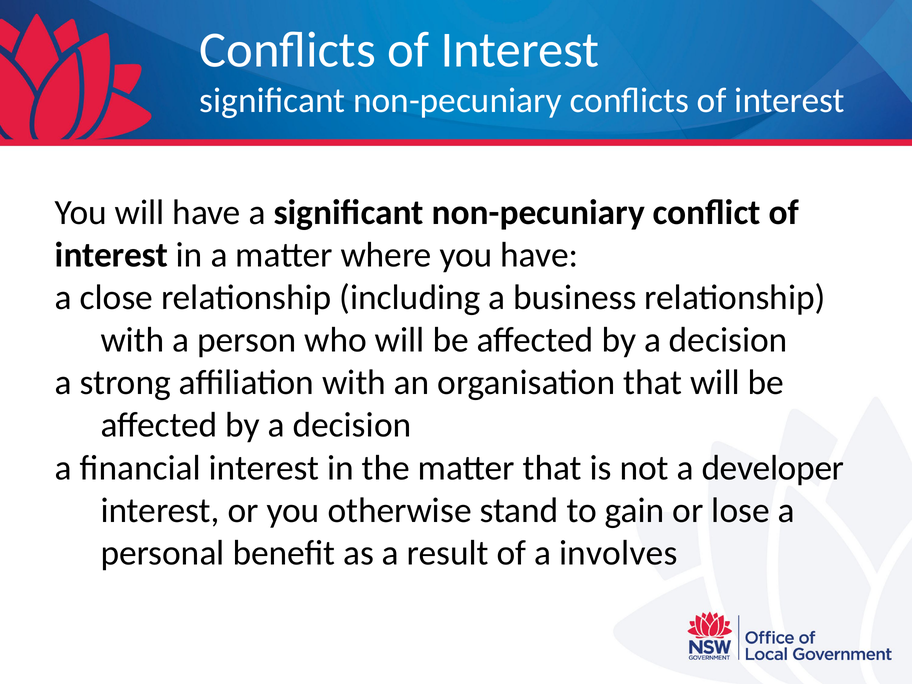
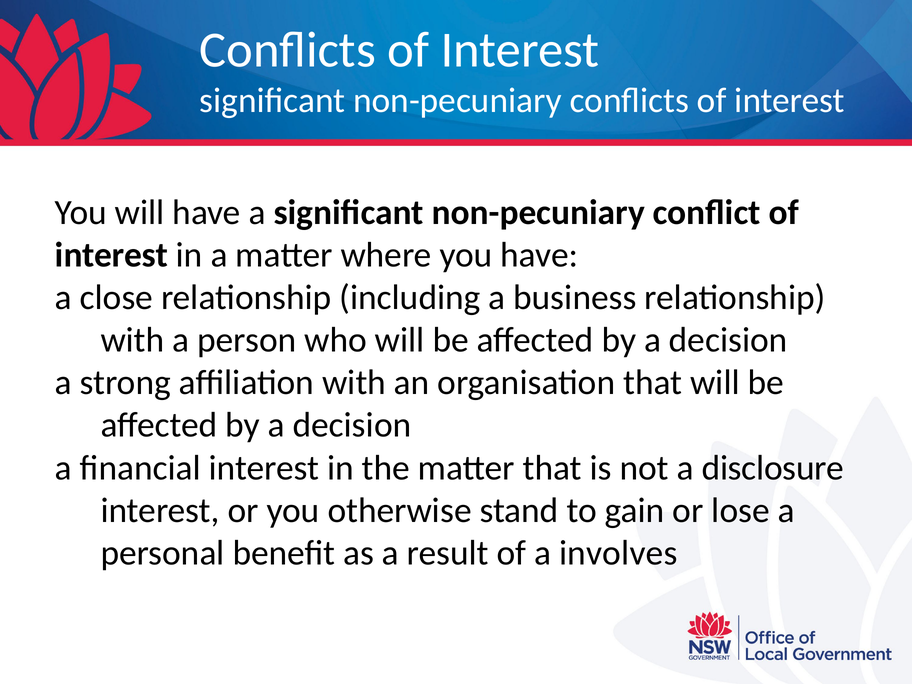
developer: developer -> disclosure
